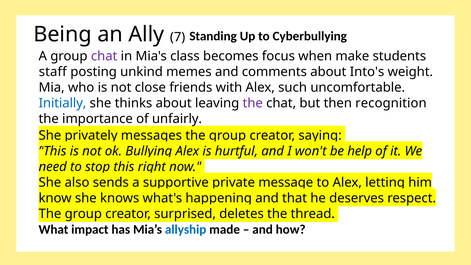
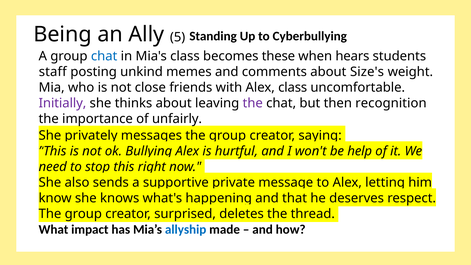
7: 7 -> 5
chat at (104, 56) colour: purple -> blue
focus: focus -> these
make: make -> hears
Into's: Into's -> Size's
Alex such: such -> class
Initially colour: blue -> purple
